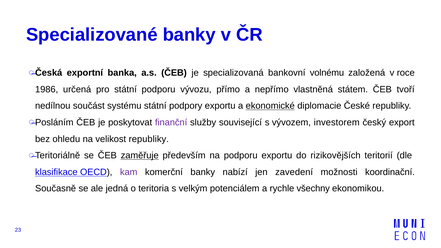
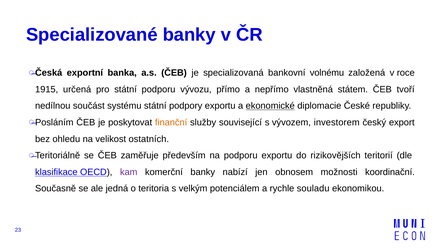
1986: 1986 -> 1915
finanční colour: purple -> orange
velikost republiky: republiky -> ostatních
zaměřuje underline: present -> none
zavedení: zavedení -> obnosem
všechny: všechny -> souladu
